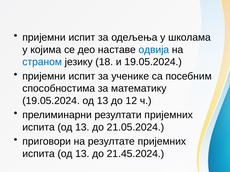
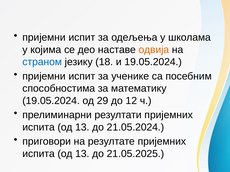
одвија colour: blue -> orange
19.05.2024 од 13: 13 -> 29
21.45.2024: 21.45.2024 -> 21.05.2025
